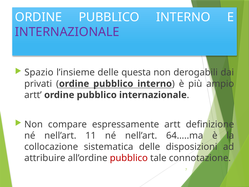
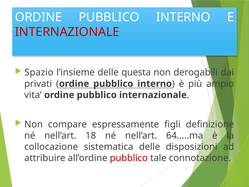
INTERNAZIONALE at (67, 32) colour: purple -> red
artt at (33, 95): artt -> vita
espressamente artt: artt -> figli
11: 11 -> 18
